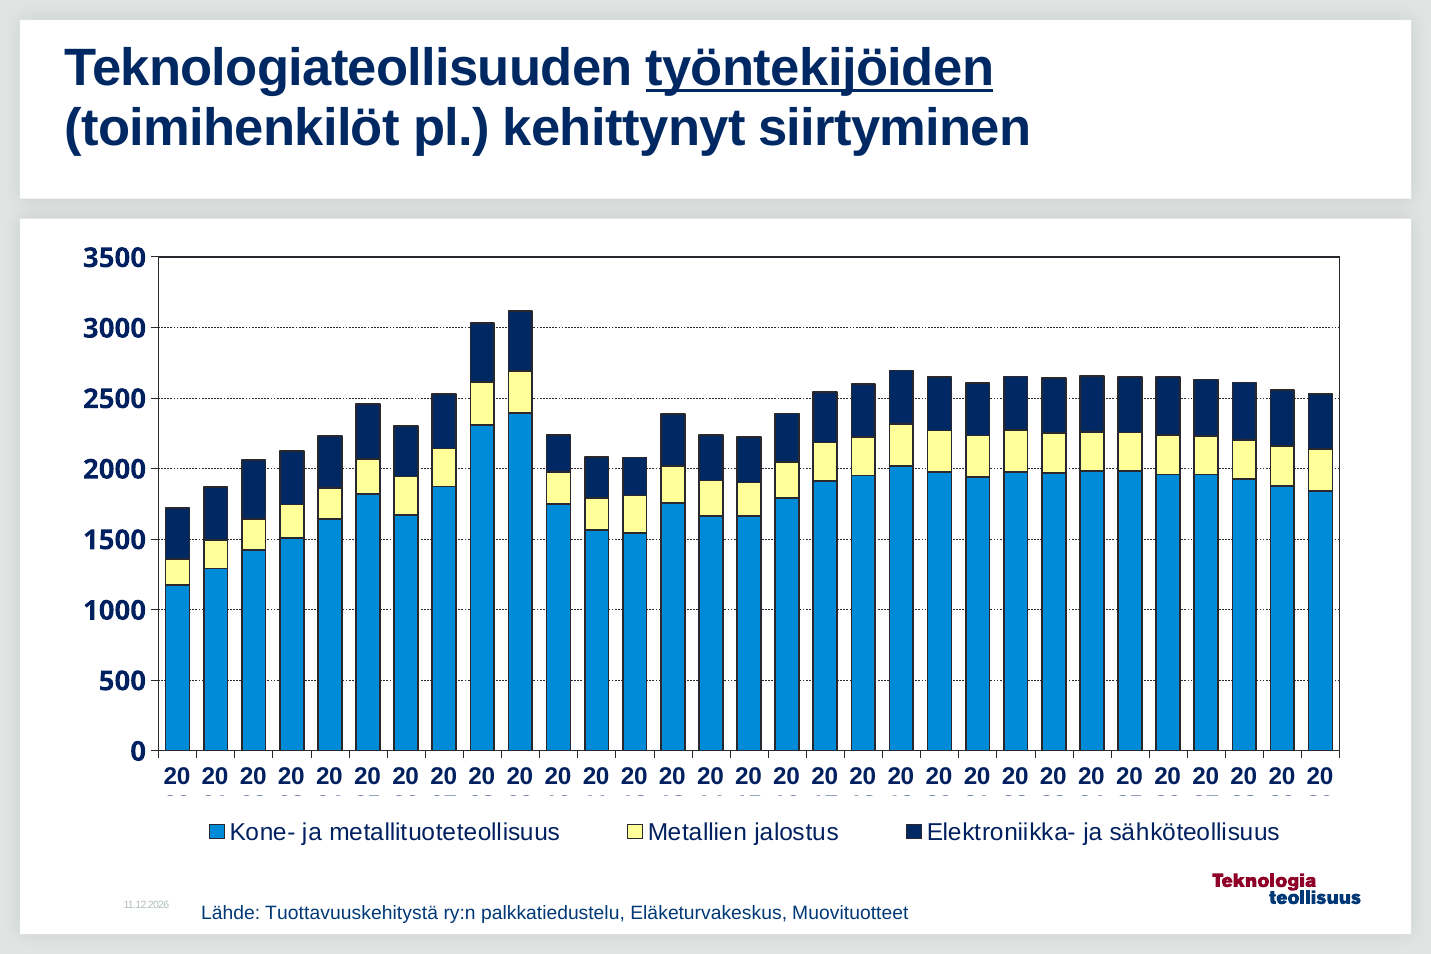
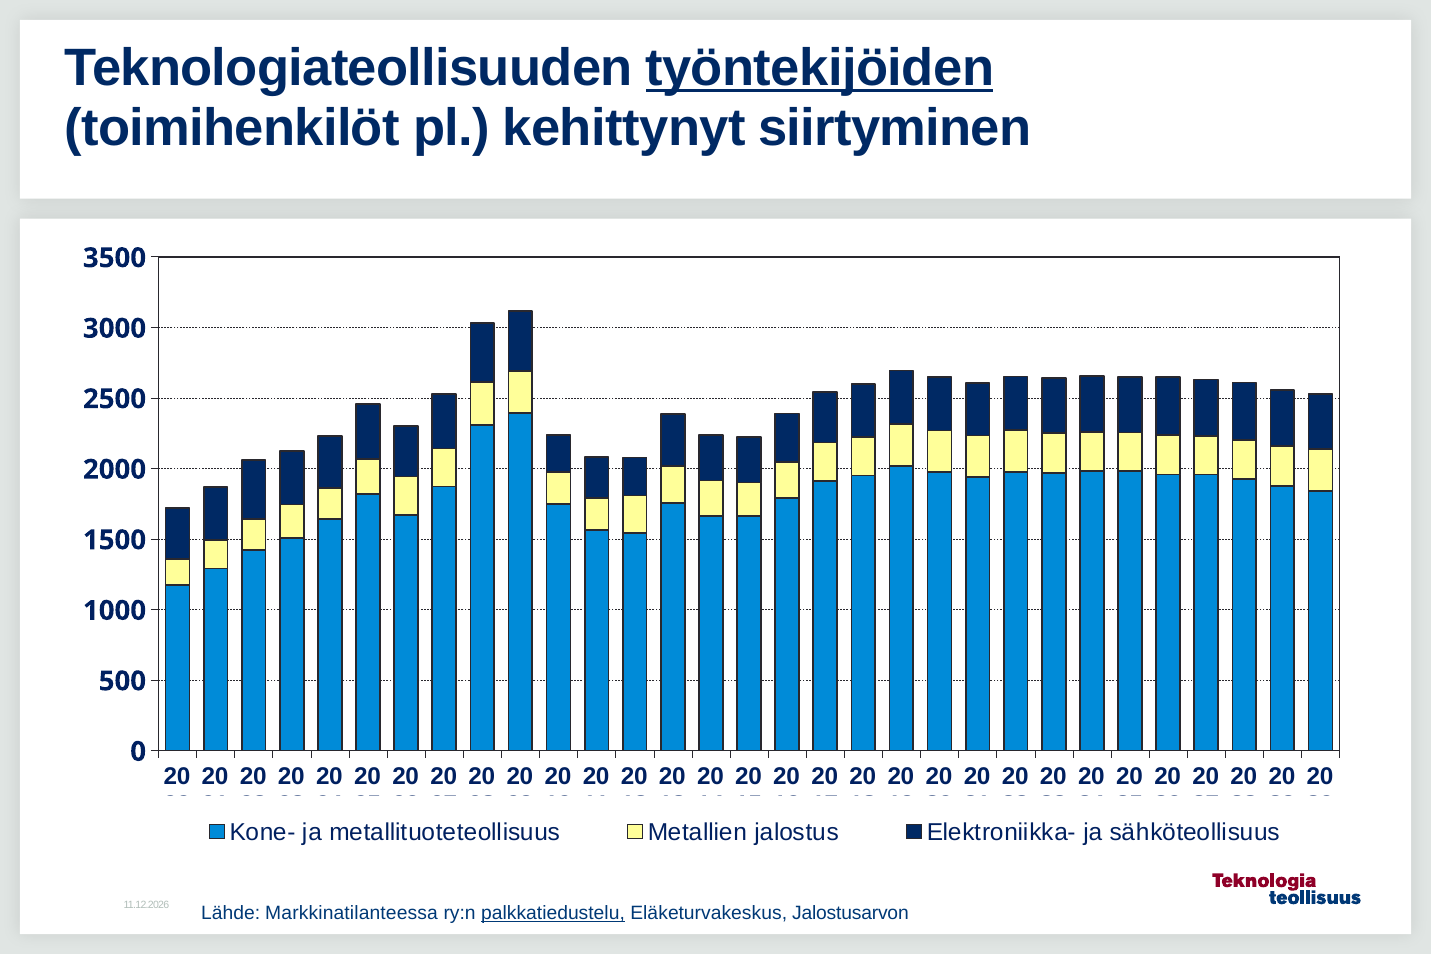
Tuottavuuskehitystä: Tuottavuuskehitystä -> Markkinatilanteessa
palkkatiedustelu underline: none -> present
Muovituotteet: Muovituotteet -> Jalostusarvon
